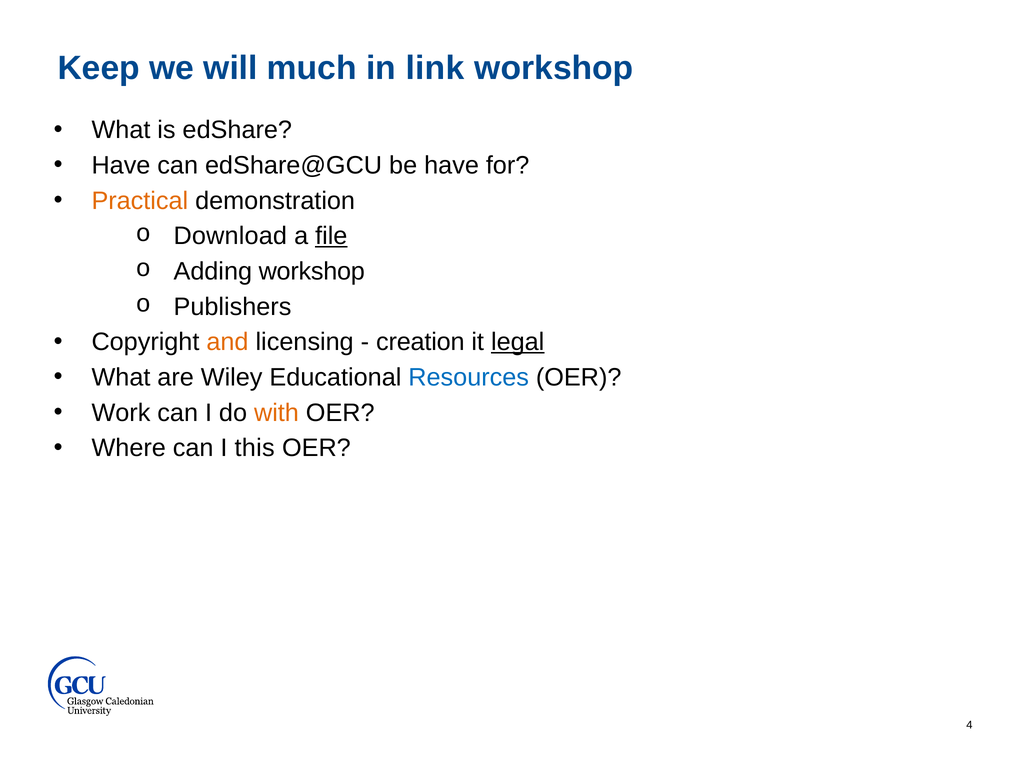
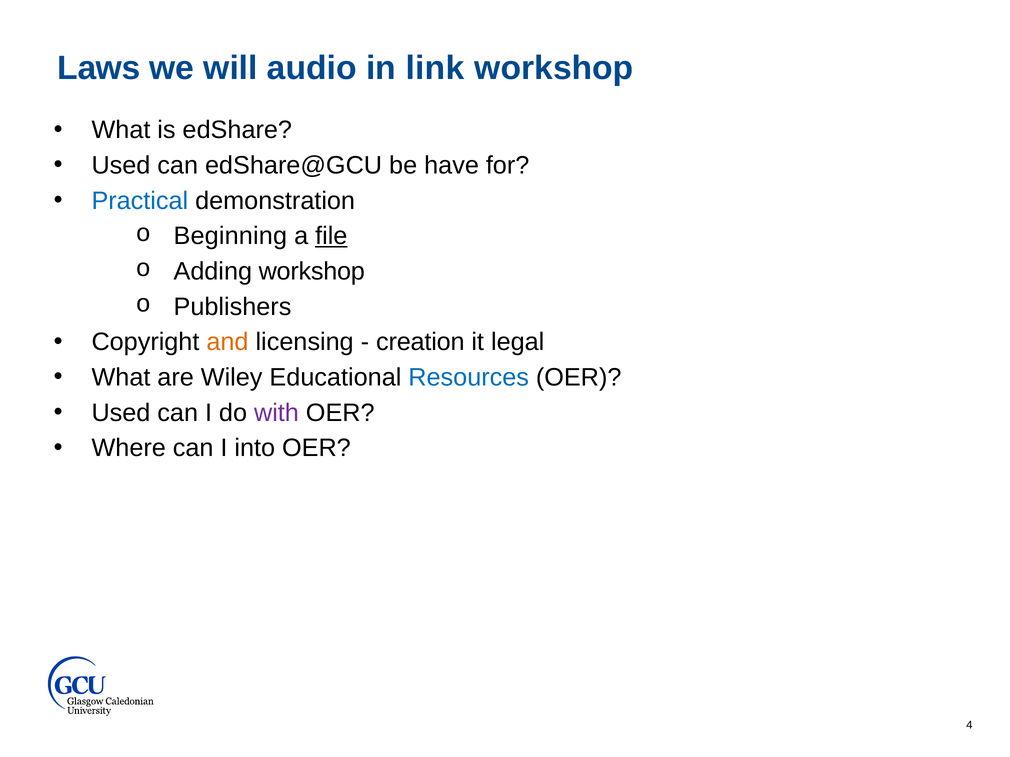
Keep: Keep -> Laws
much: much -> audio
Have at (121, 166): Have -> Used
Practical colour: orange -> blue
Download: Download -> Beginning
legal underline: present -> none
Work at (121, 413): Work -> Used
with colour: orange -> purple
this: this -> into
